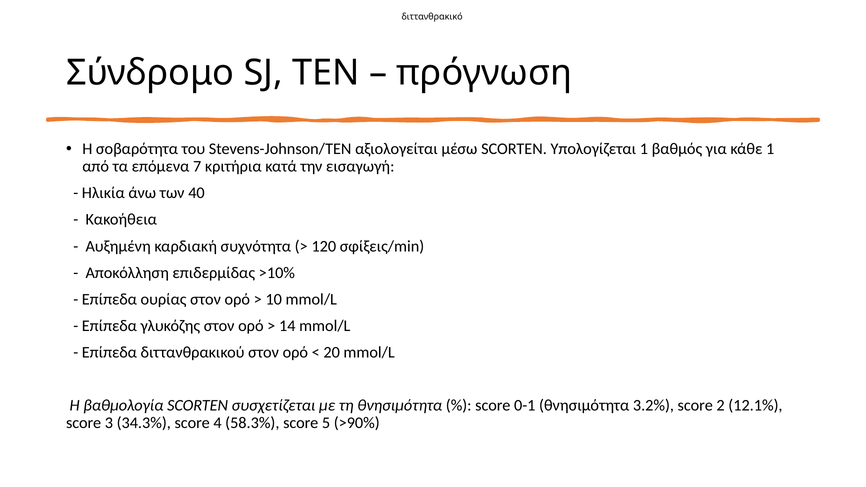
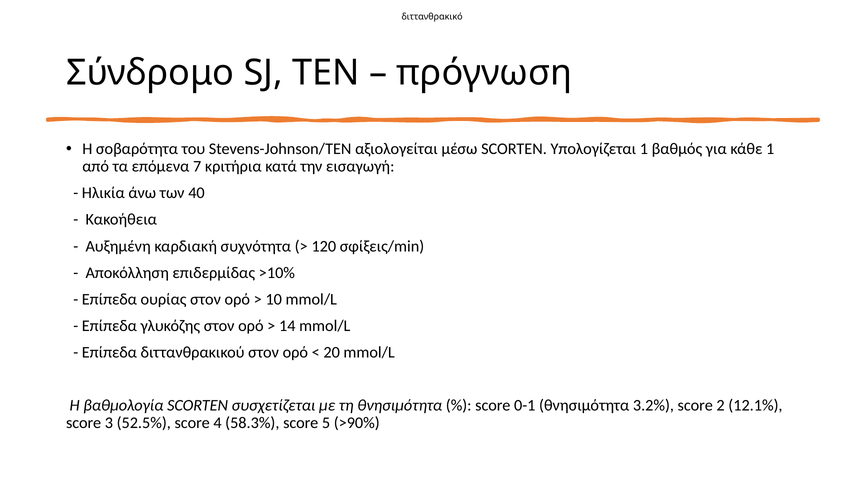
34.3%: 34.3% -> 52.5%
